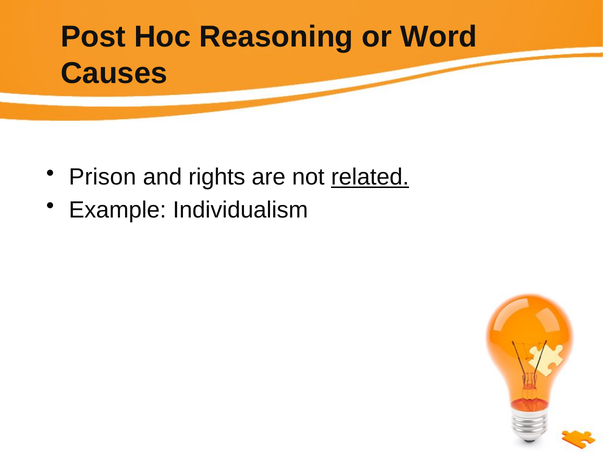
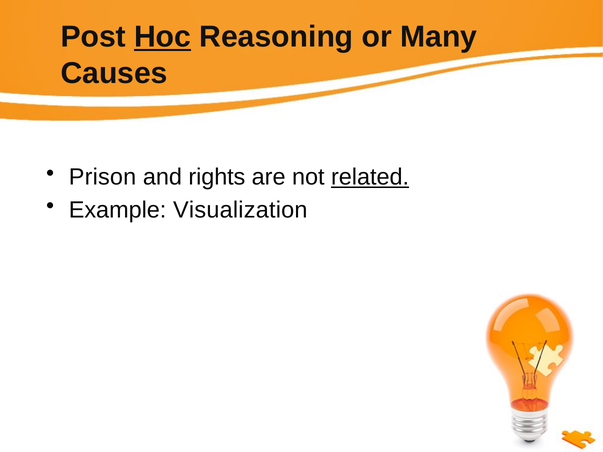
Hoc underline: none -> present
Word: Word -> Many
Individualism: Individualism -> Visualization
